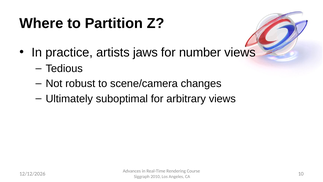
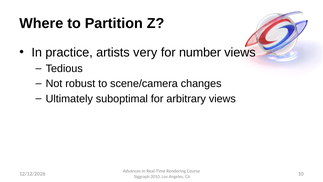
jaws: jaws -> very
